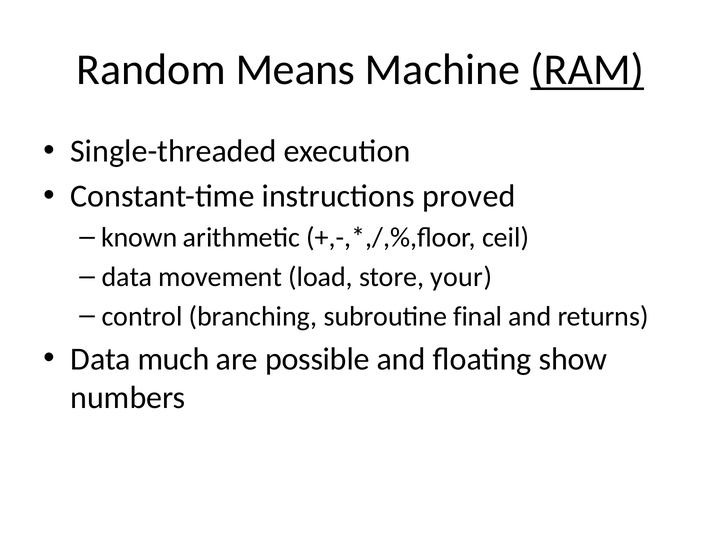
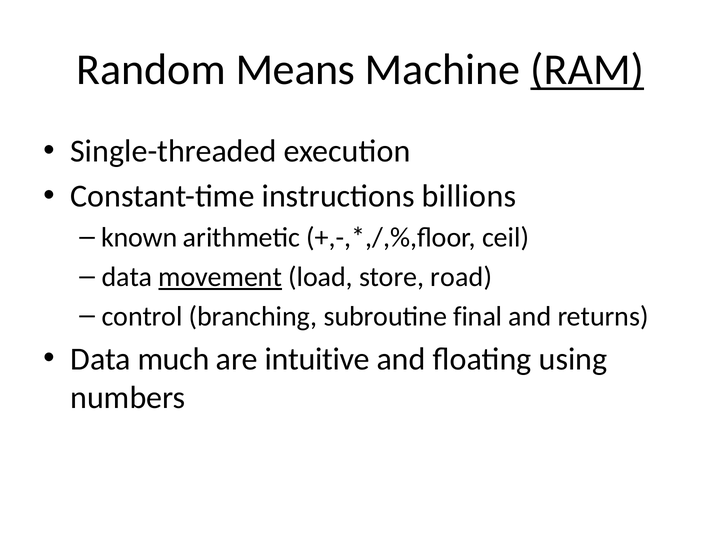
proved: proved -> billions
movement underline: none -> present
your: your -> road
possible: possible -> intuitive
show: show -> using
